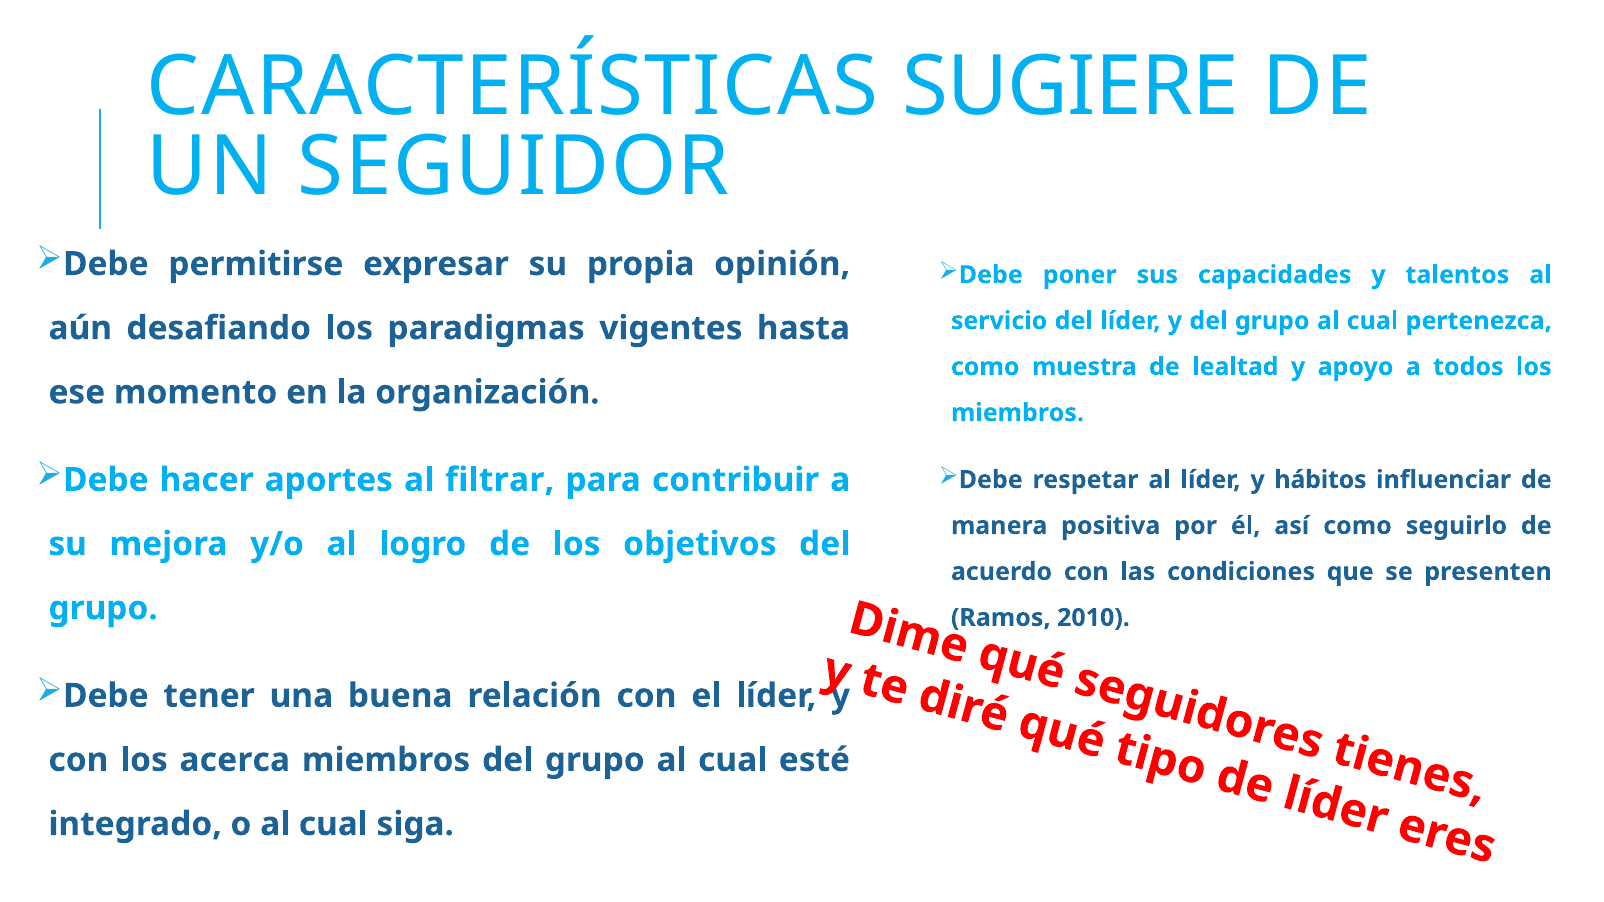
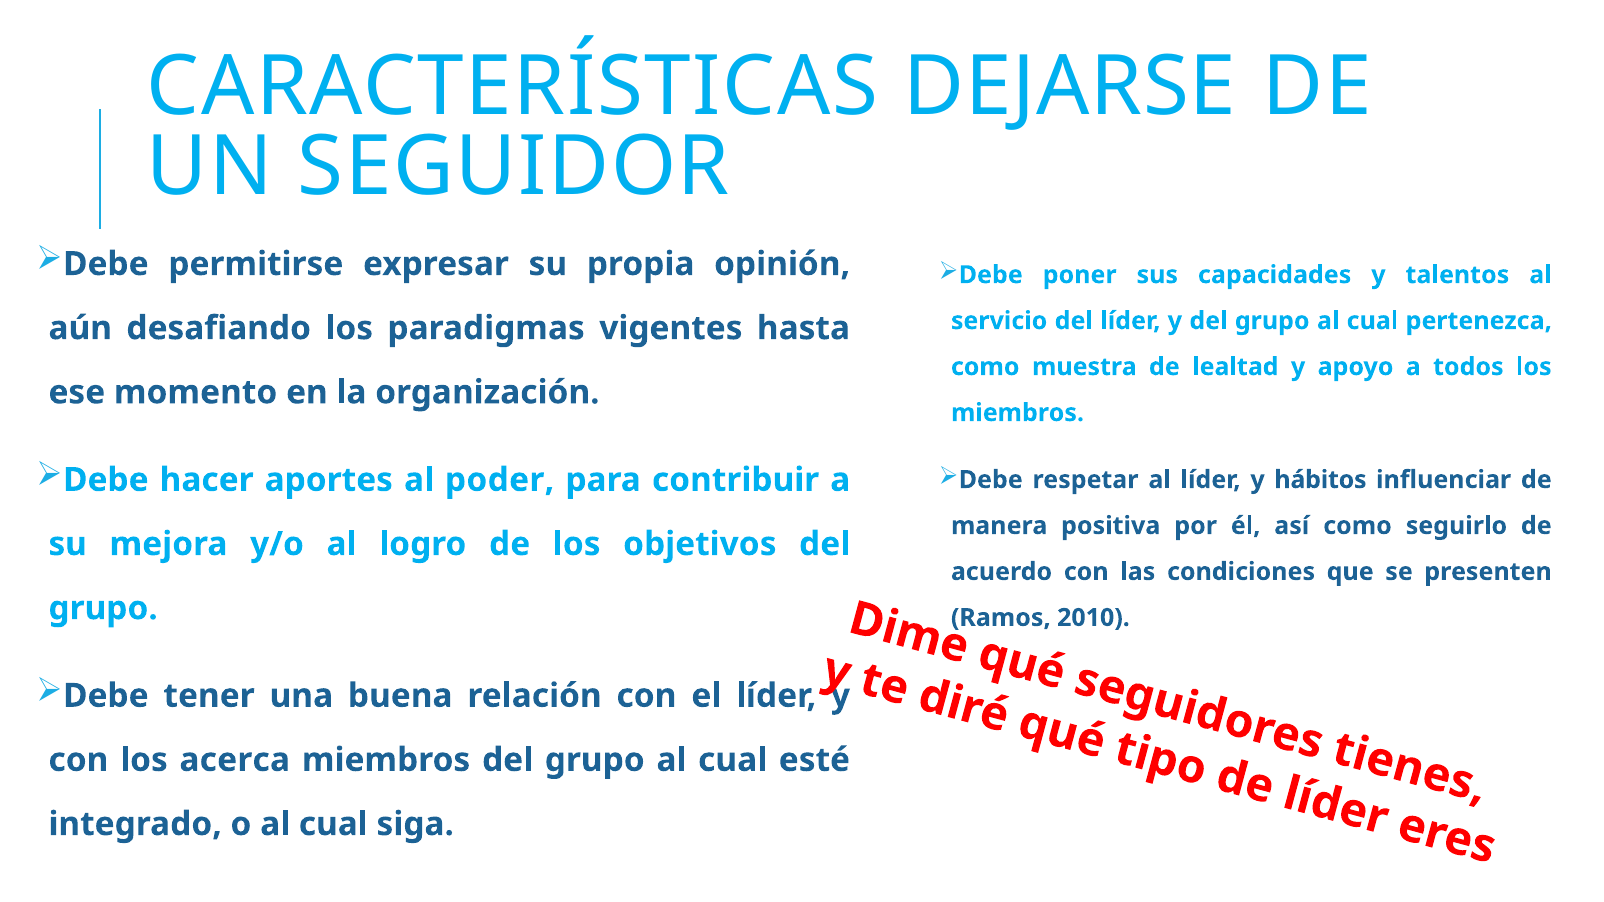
SUGIERE: SUGIERE -> DEJARSE
filtrar: filtrar -> poder
